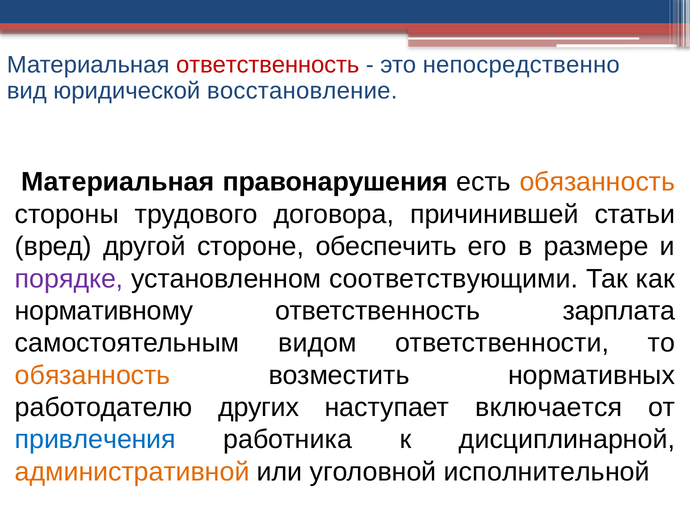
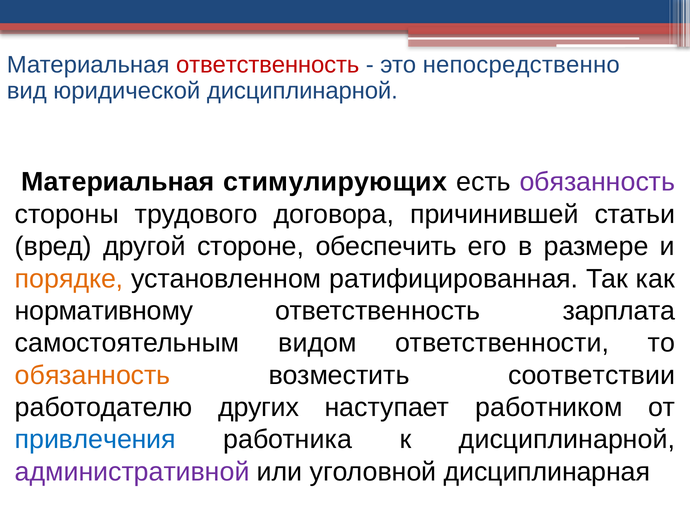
юридической восстановление: восстановление -> дисциплинарной
правонарушения: правонарушения -> стимулирующих
обязанность at (597, 182) colour: orange -> purple
порядке colour: purple -> orange
соответствующими: соответствующими -> ратифицированная
нормативных: нормативных -> соответствии
включается: включается -> работником
административной colour: orange -> purple
исполнительной: исполнительной -> дисциплинарная
